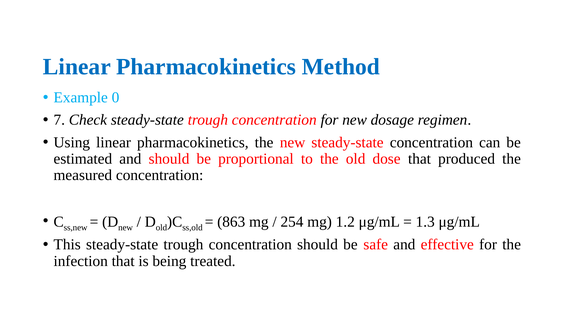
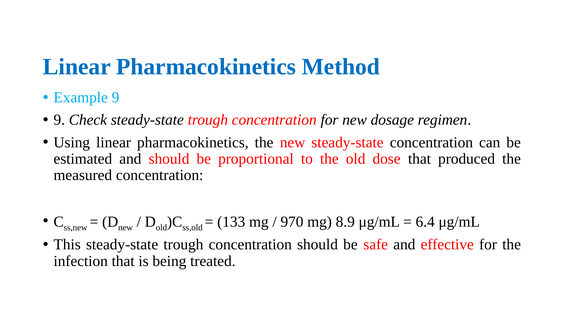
Example 0: 0 -> 9
7 at (59, 120): 7 -> 9
863: 863 -> 133
254: 254 -> 970
1.2: 1.2 -> 8.9
1.3: 1.3 -> 6.4
